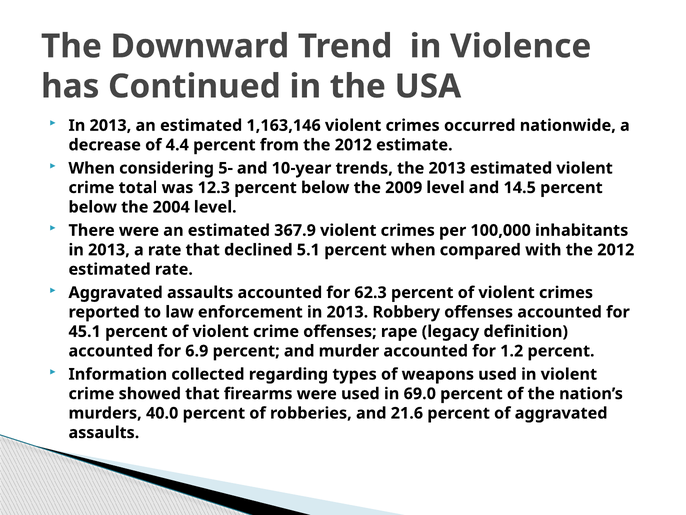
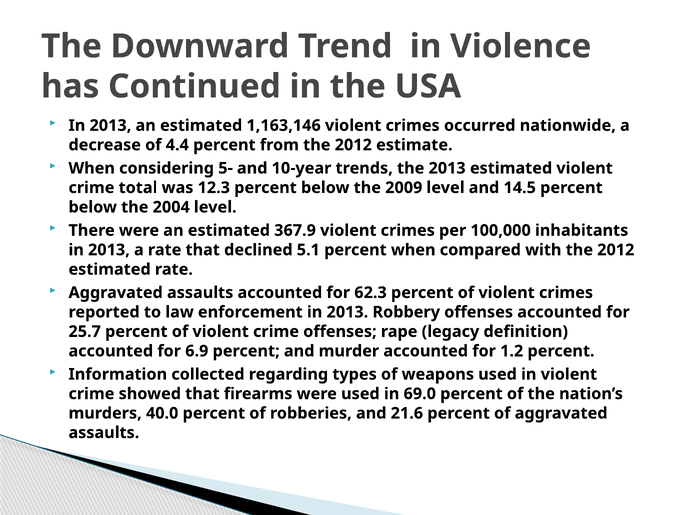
45.1: 45.1 -> 25.7
